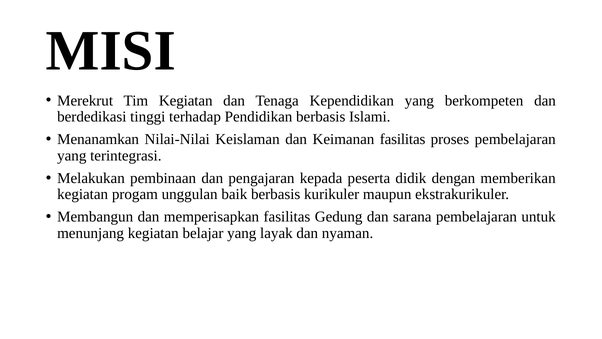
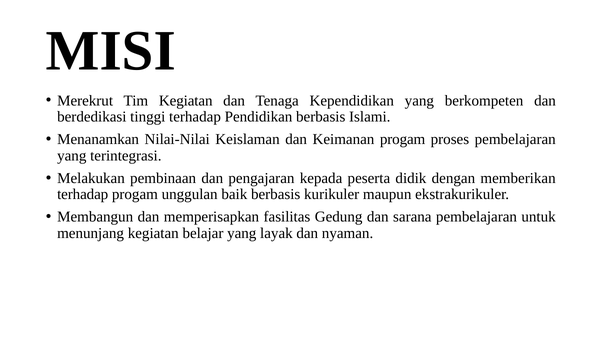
Keimanan fasilitas: fasilitas -> progam
kegiatan at (83, 194): kegiatan -> terhadap
